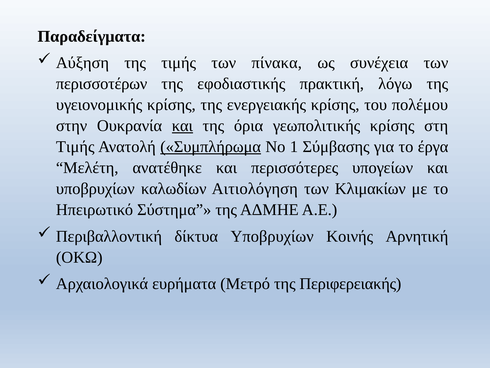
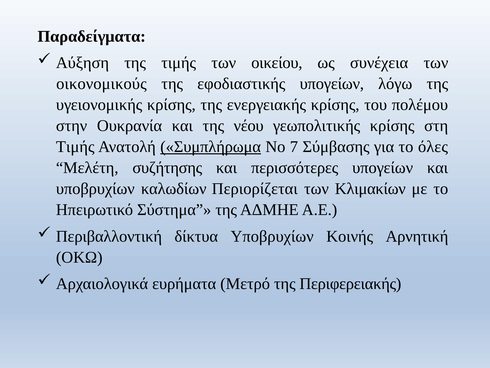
πίνακα: πίνακα -> οικείου
περισσοτέρων: περισσοτέρων -> οικονομικούς
εφοδιαστικής πρακτική: πρακτική -> υπογείων
και at (182, 126) underline: present -> none
όρια: όρια -> νέου
1: 1 -> 7
έργα: έργα -> όλες
ανατέθηκε: ανατέθηκε -> συζήτησης
Αιτιολόγηση: Αιτιολόγηση -> Περιορίζεται
